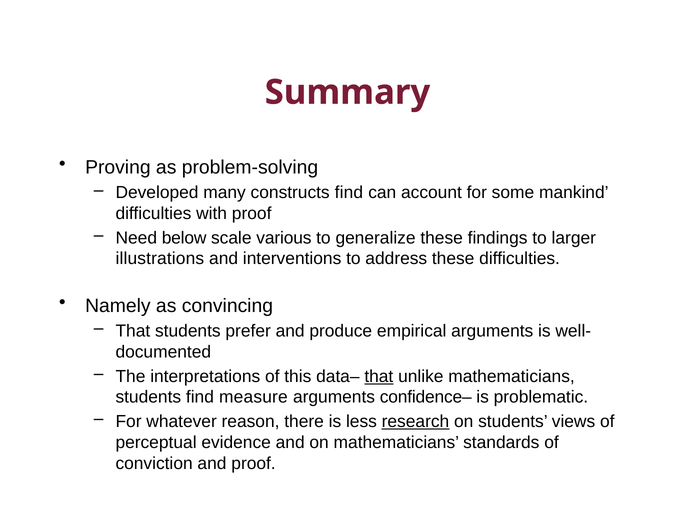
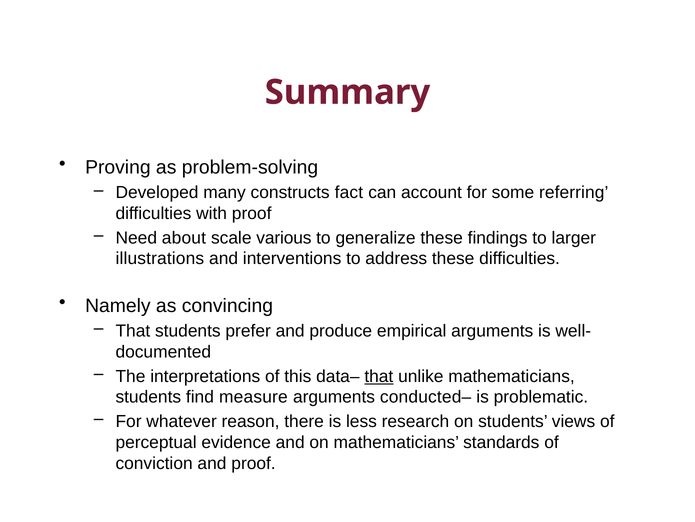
constructs find: find -> fact
mankind: mankind -> referring
below: below -> about
confidence–: confidence– -> conducted–
research underline: present -> none
